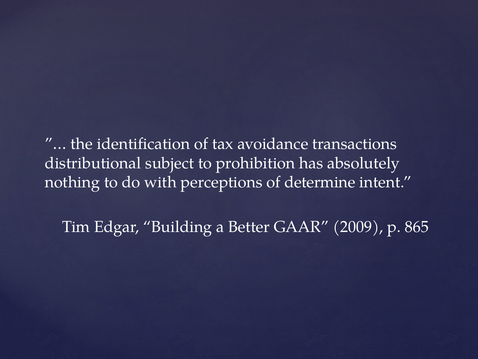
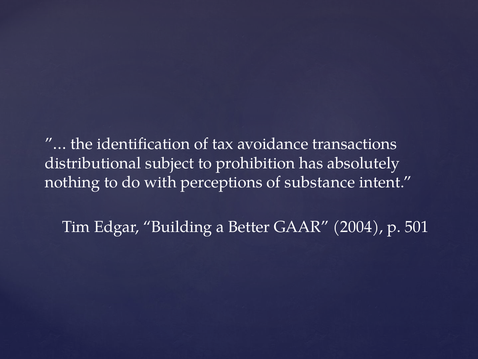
determine: determine -> substance
2009: 2009 -> 2004
865: 865 -> 501
